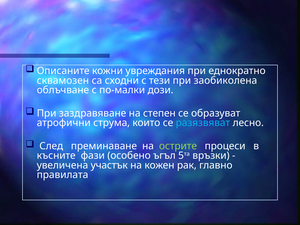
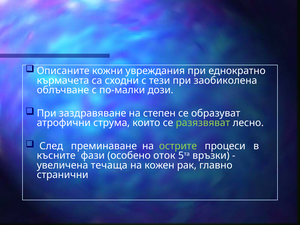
сквамозен: сквамозен -> кърмачета
разязвяват colour: light blue -> light green
ъгъл: ъгъл -> оток
участък: участък -> течаща
правилата: правилата -> странични
